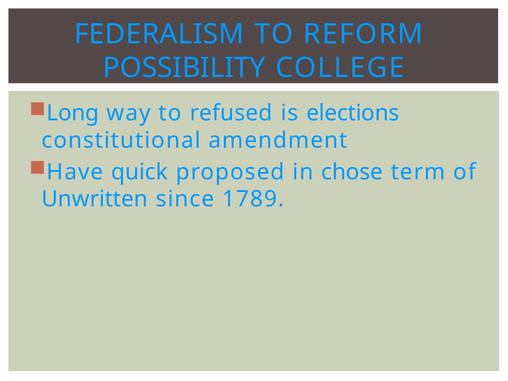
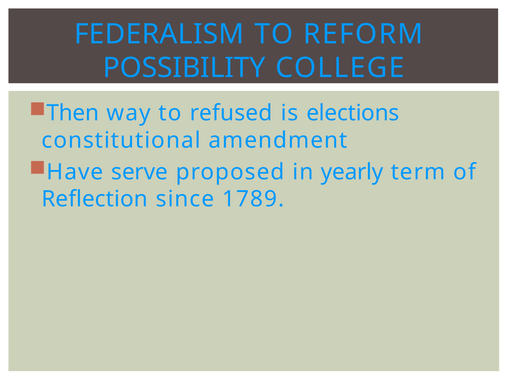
Long: Long -> Then
quick: quick -> serve
chose: chose -> yearly
Unwritten: Unwritten -> Reflection
